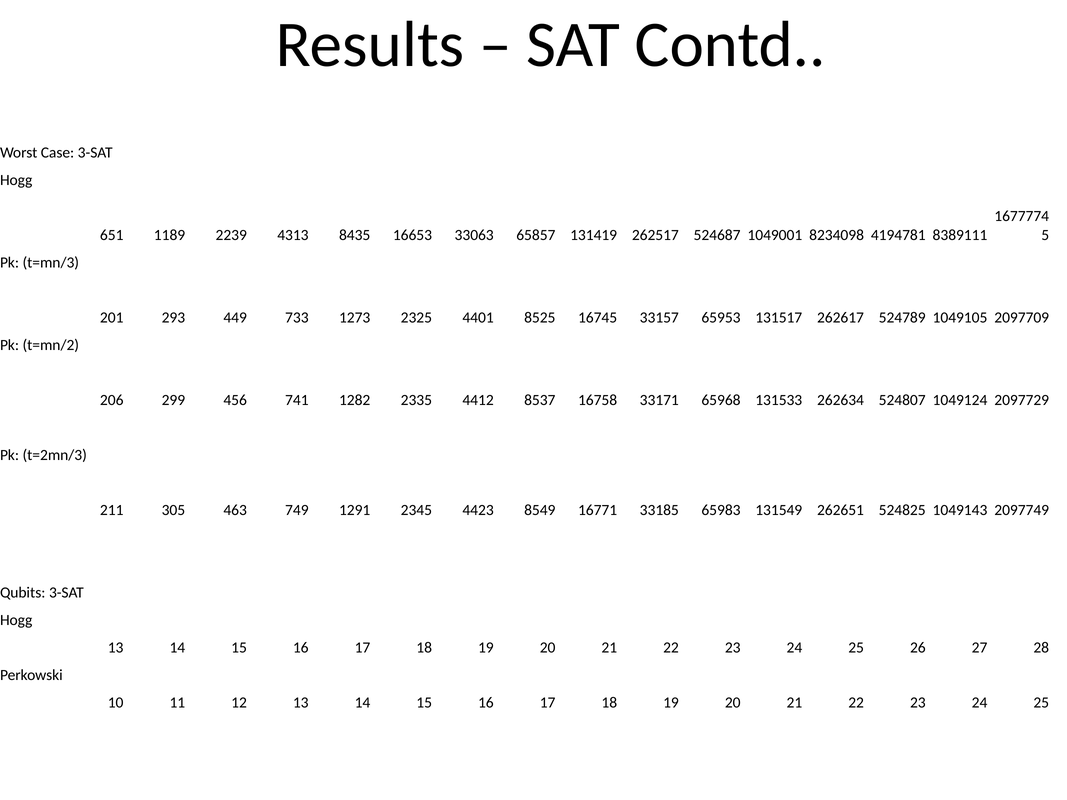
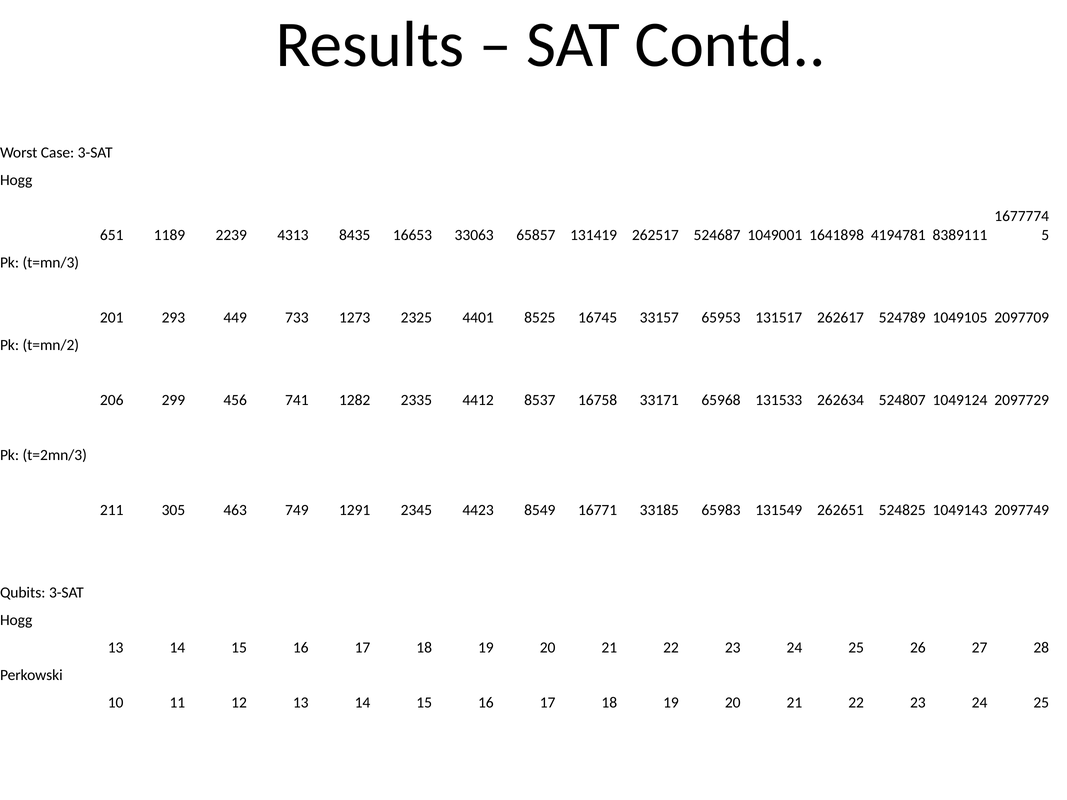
8234098: 8234098 -> 1641898
